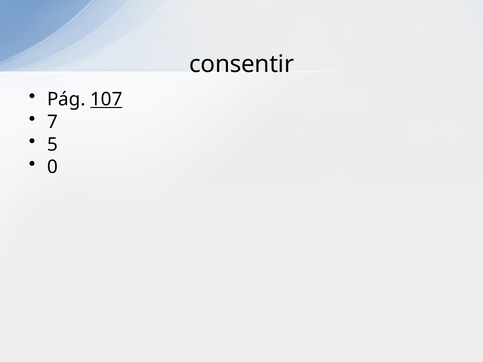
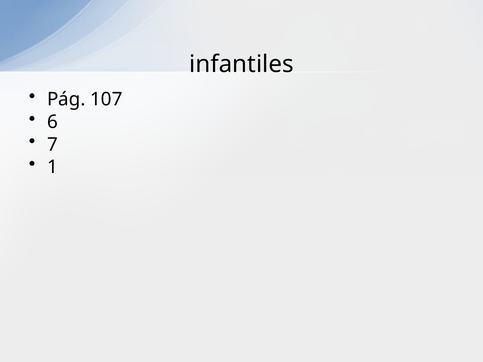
consentir: consentir -> infantiles
107 underline: present -> none
7: 7 -> 6
5: 5 -> 7
0: 0 -> 1
